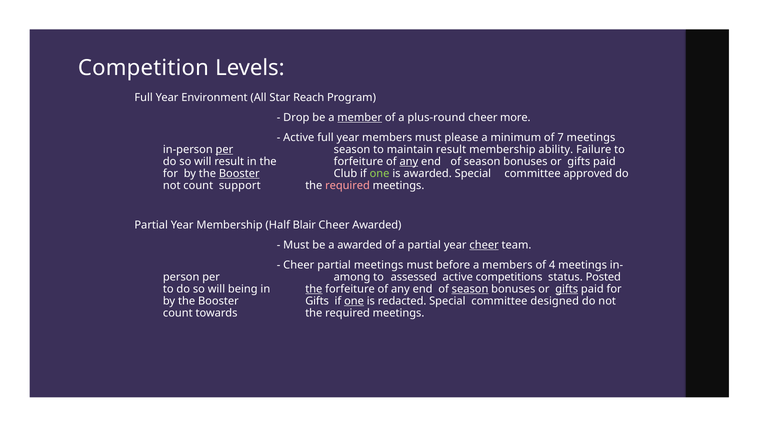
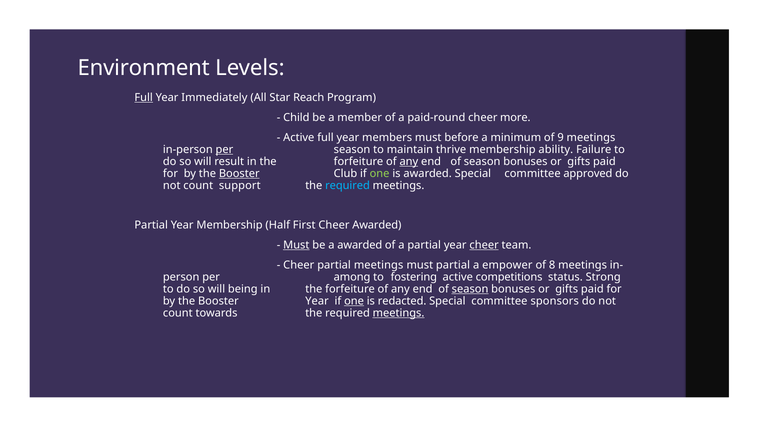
Competition: Competition -> Environment
Full at (144, 98) underline: none -> present
Environment: Environment -> Immediately
Drop: Drop -> Child
member underline: present -> none
plus-round: plus-round -> paid-round
please: please -> before
7: 7 -> 9
maintain result: result -> thrive
required at (348, 185) colour: pink -> light blue
Blair: Blair -> First
Must at (296, 245) underline: none -> present
must before: before -> partial
a members: members -> empower
4: 4 -> 8
assessed: assessed -> fostering
Posted: Posted -> Strong
the at (314, 289) underline: present -> none
gifts at (567, 289) underline: present -> none
Booster Gifts: Gifts -> Year
designed: designed -> sponsors
meetings at (399, 313) underline: none -> present
